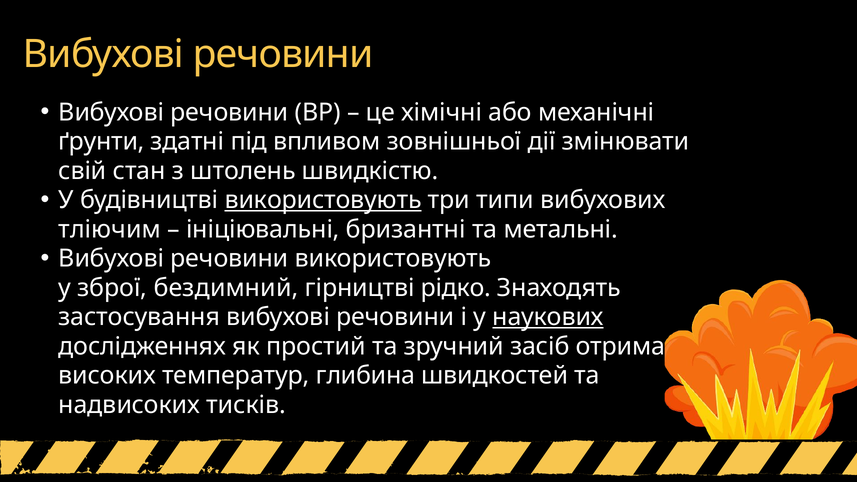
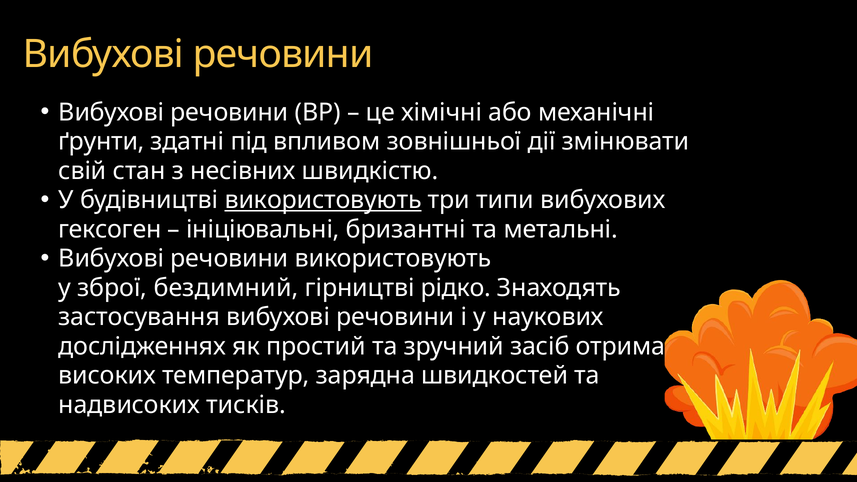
штолень: штолень -> несівних
тліючим: тліючим -> гексоген
наукових underline: present -> none
глибина: глибина -> зарядна
